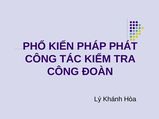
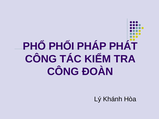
KIẾN: KIẾN -> PHỐI
